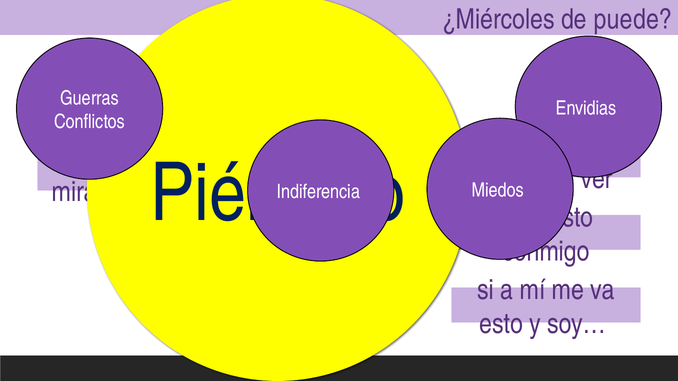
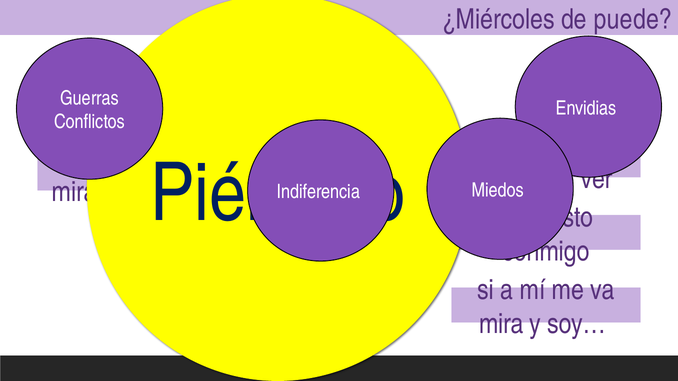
esto at (501, 324): esto -> mira
